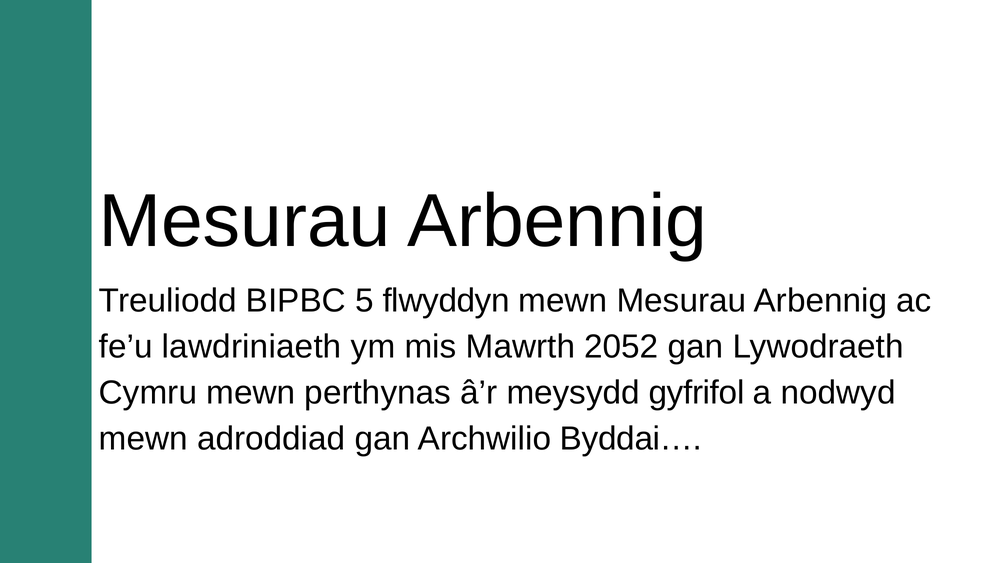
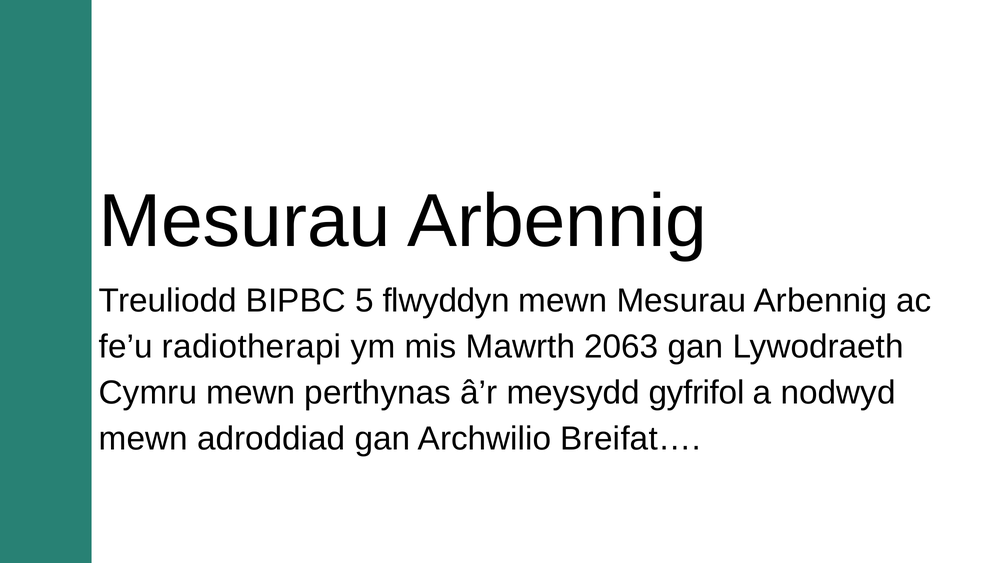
lawdriniaeth: lawdriniaeth -> radiotherapi
2052: 2052 -> 2063
Byddai…: Byddai… -> Breifat…
